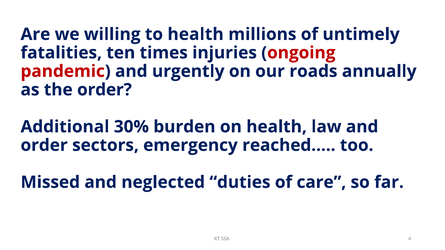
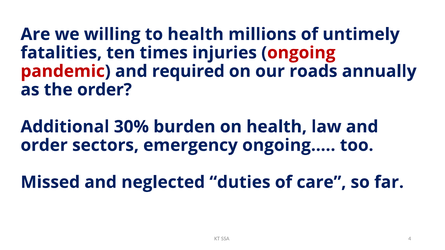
urgently: urgently -> required
reached…: reached… -> ongoing…
